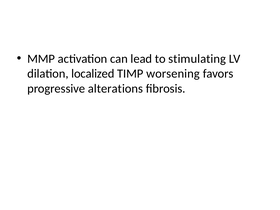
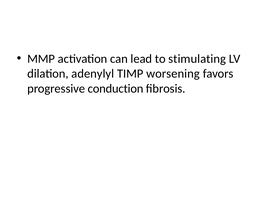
localized: localized -> adenylyl
alterations: alterations -> conduction
